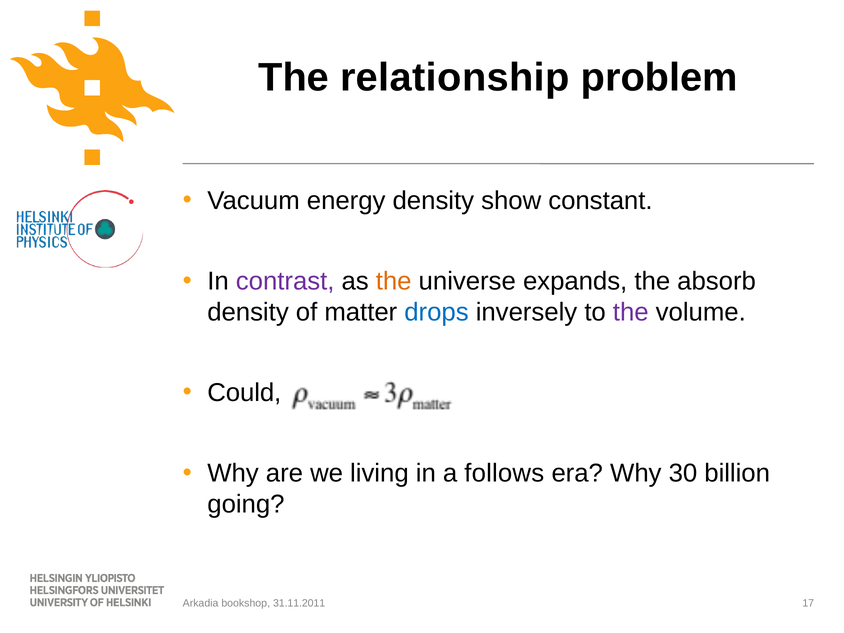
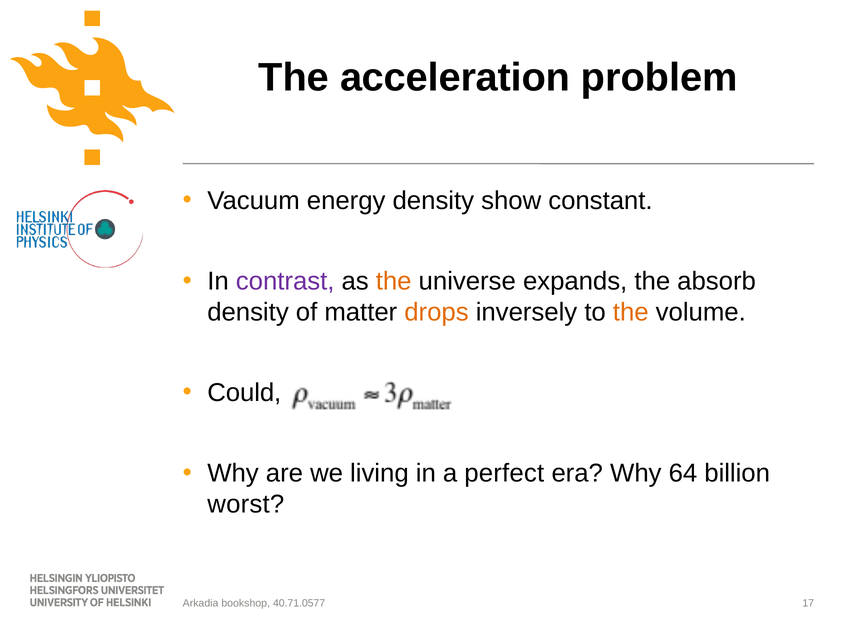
relationship: relationship -> acceleration
drops colour: blue -> orange
the at (631, 312) colour: purple -> orange
follows: follows -> perfect
30: 30 -> 64
going: going -> worst
31.11.2011: 31.11.2011 -> 40.71.0577
